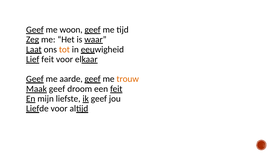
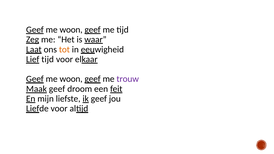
feit at (48, 59): feit -> tijd
aarde at (71, 79): aarde -> woon
trouw colour: orange -> purple
